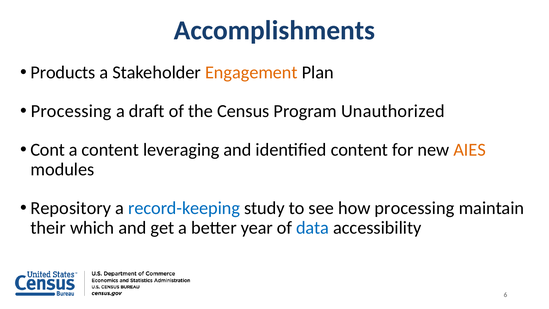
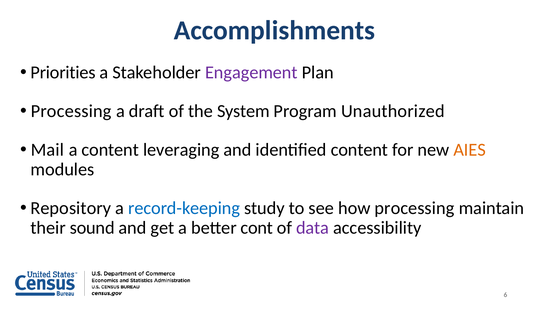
Products: Products -> Priorities
Engagement colour: orange -> purple
Census: Census -> System
Cont: Cont -> Mail
which: which -> sound
year: year -> cont
data colour: blue -> purple
